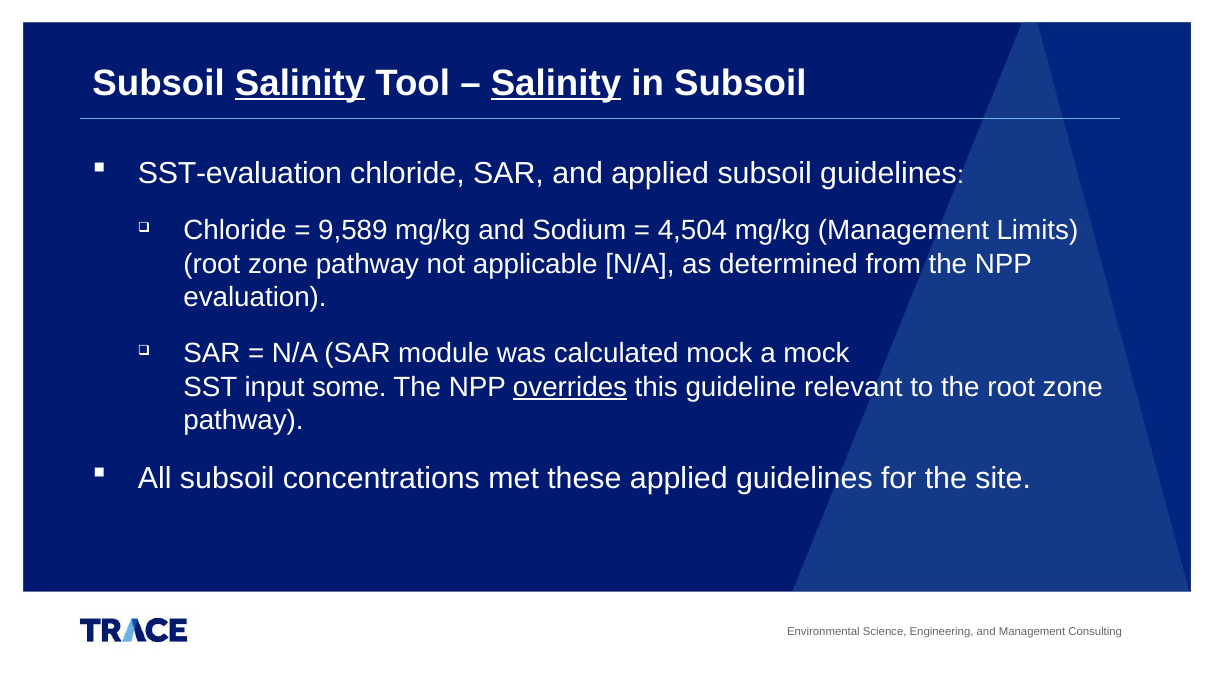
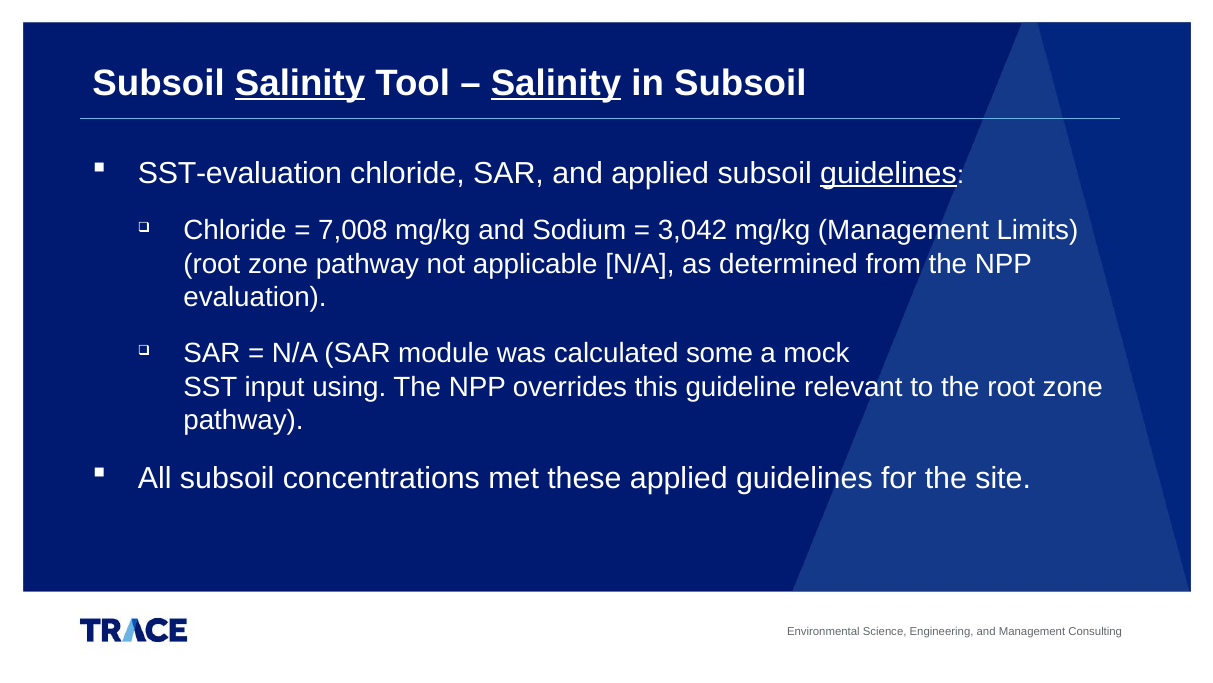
guidelines at (888, 173) underline: none -> present
9,589: 9,589 -> 7,008
4,504: 4,504 -> 3,042
calculated mock: mock -> some
some: some -> using
overrides underline: present -> none
